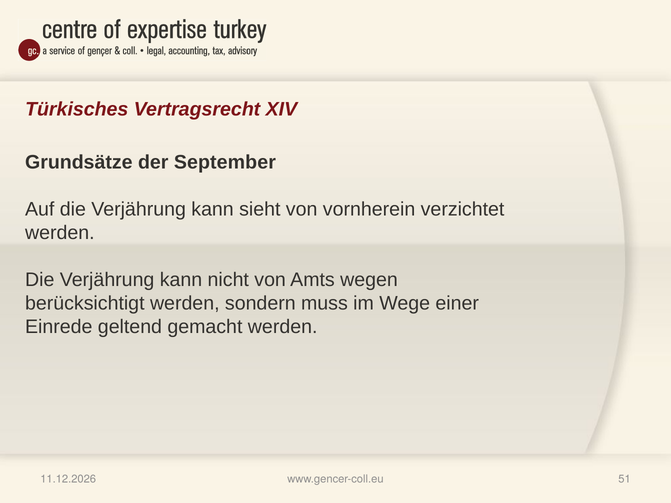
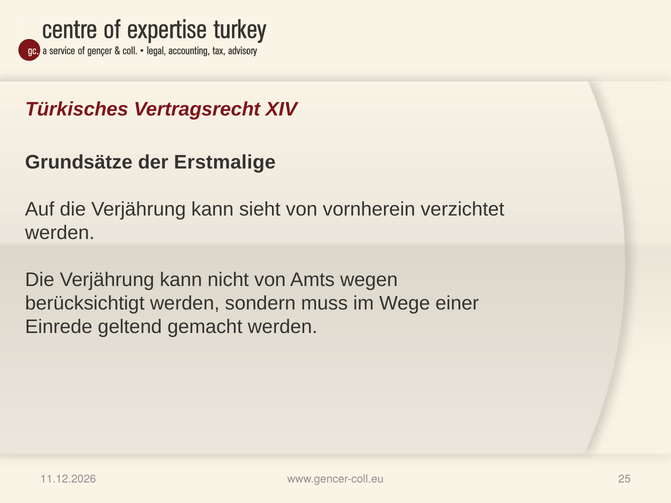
September: September -> Erstmalige
51: 51 -> 25
